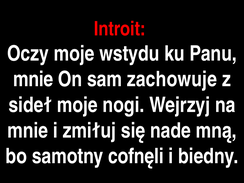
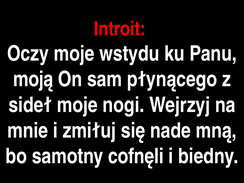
mnie at (33, 79): mnie -> moją
zachowuje: zachowuje -> płynącego
